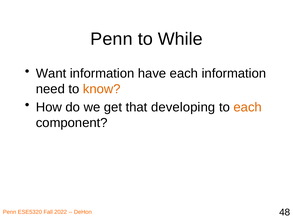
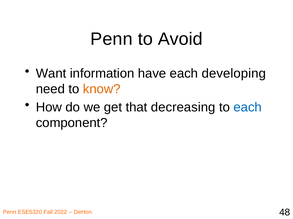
While: While -> Avoid
each information: information -> developing
developing: developing -> decreasing
each at (248, 108) colour: orange -> blue
